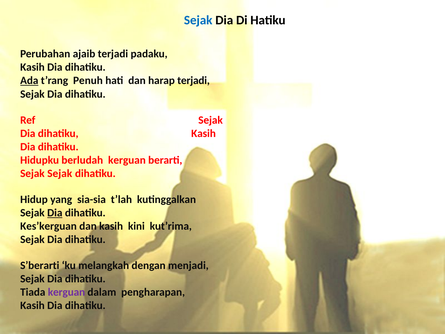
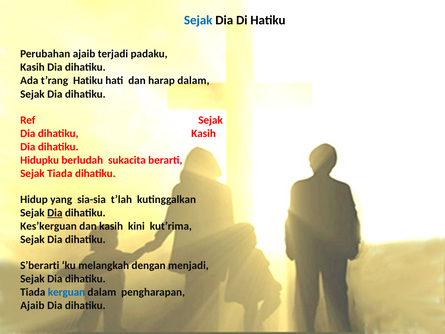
Ada underline: present -> none
t’rang Penuh: Penuh -> Hatiku
harap terjadi: terjadi -> dalam
berludah kerguan: kerguan -> sukacita
Sejak Sejak: Sejak -> Tiada
kerguan at (66, 292) colour: purple -> blue
Kasih at (32, 305): Kasih -> Ajaib
